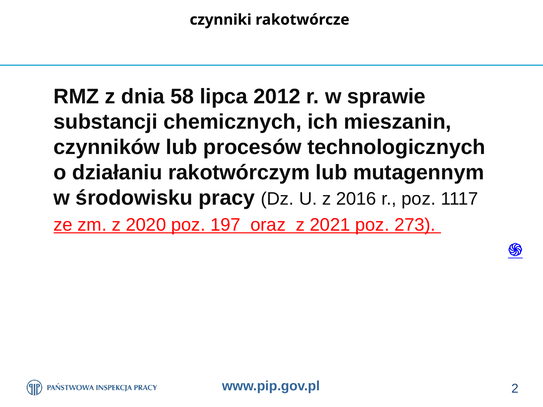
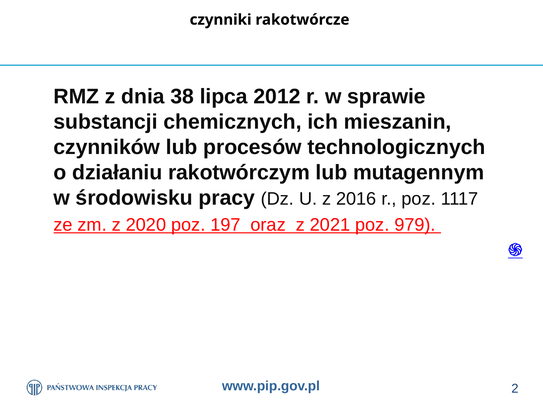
58: 58 -> 38
273: 273 -> 979
